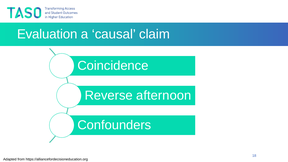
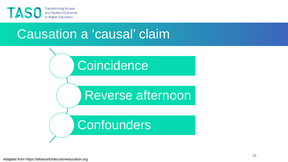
Evaluation: Evaluation -> Causation
